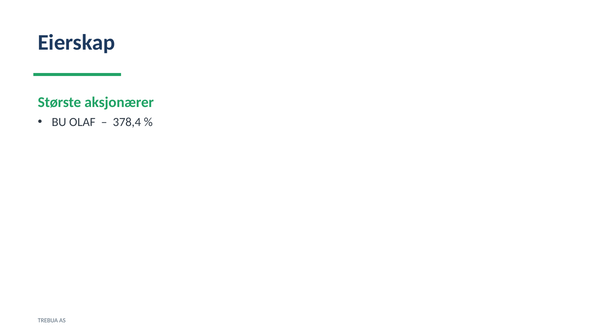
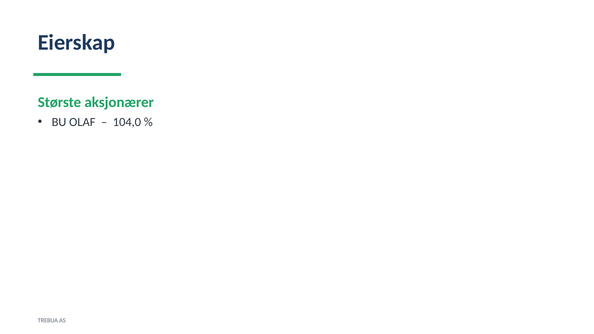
378,4: 378,4 -> 104,0
